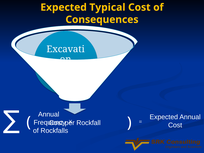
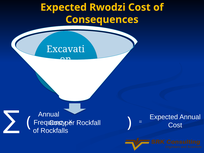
Typical: Typical -> Rwodzi
